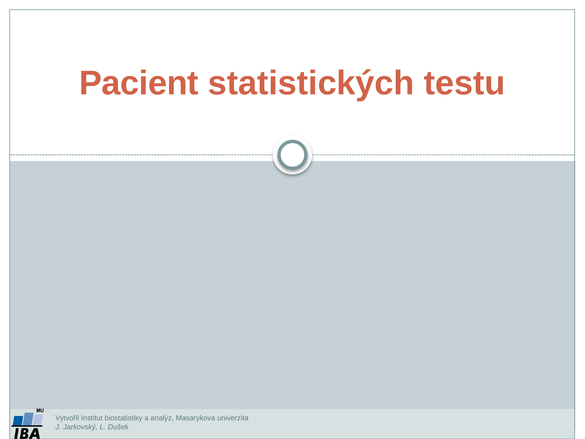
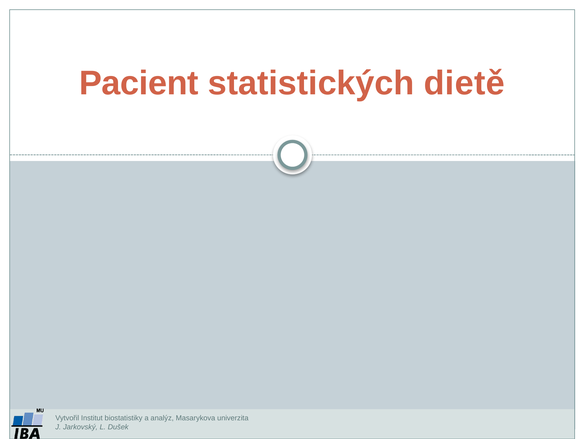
testu: testu -> dietě
